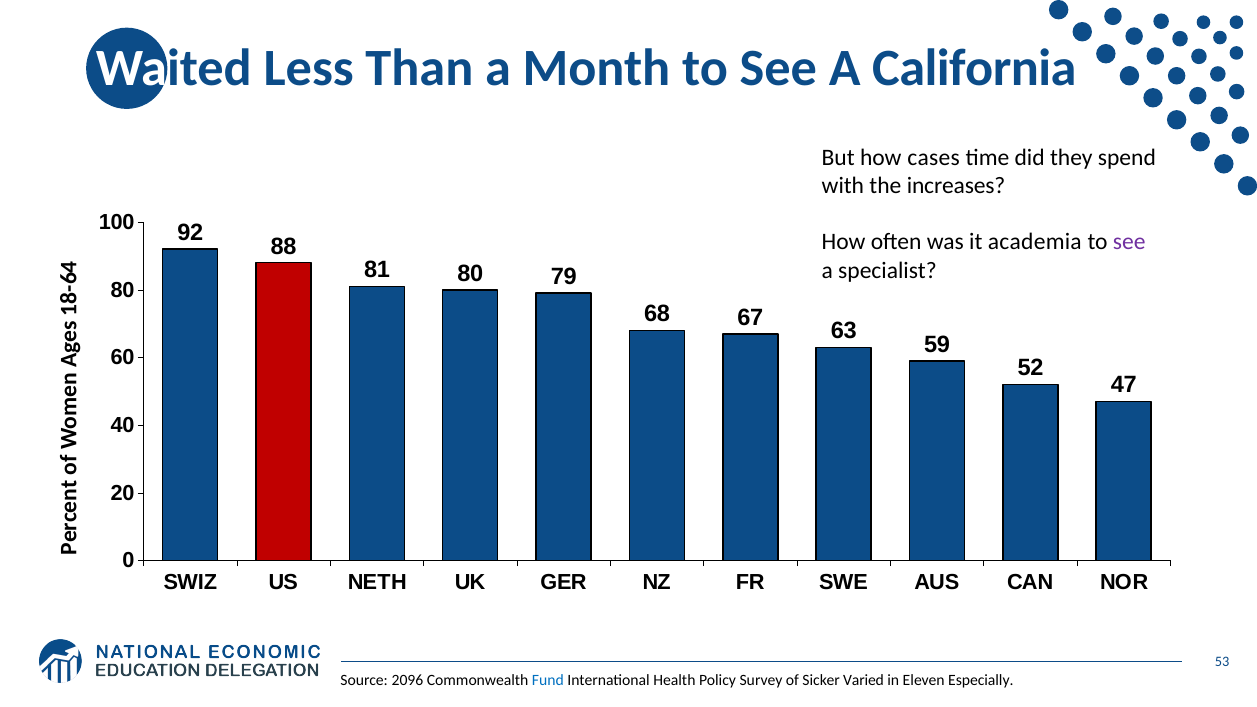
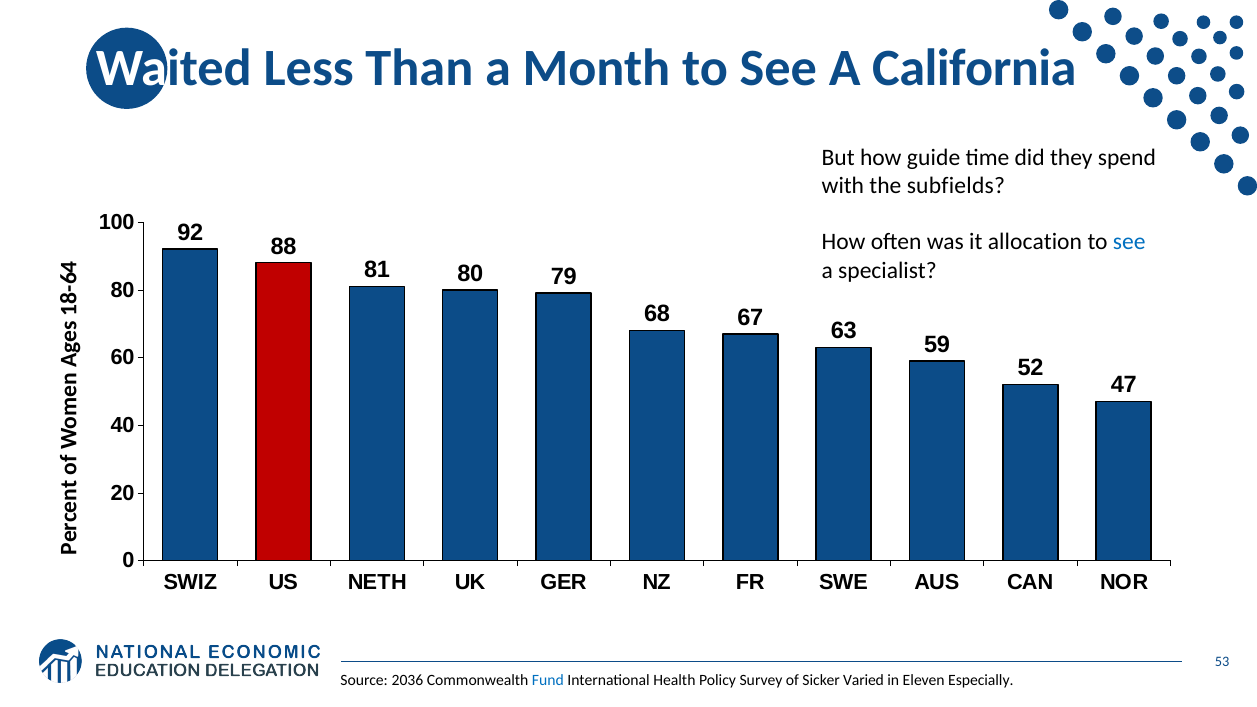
cases: cases -> guide
increases: increases -> subfields
academia: academia -> allocation
see at (1129, 242) colour: purple -> blue
2096: 2096 -> 2036
